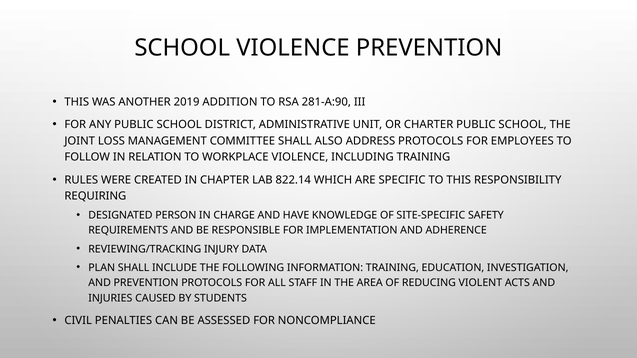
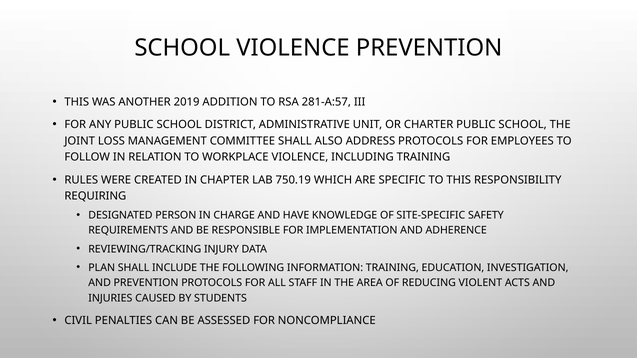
281-A:90: 281-A:90 -> 281-A:57
822.14: 822.14 -> 750.19
